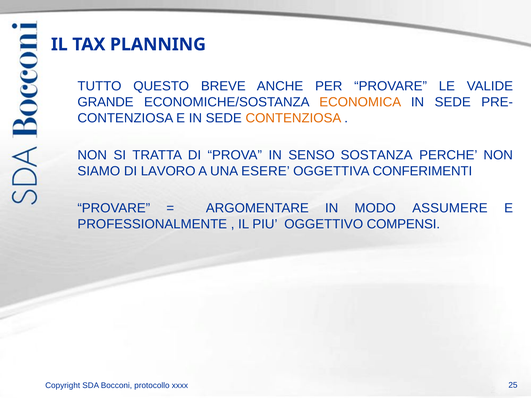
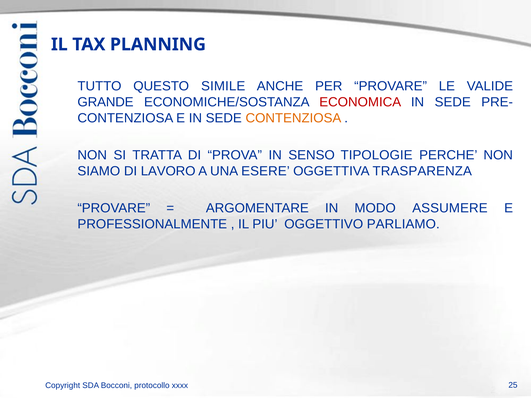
BREVE: BREVE -> SIMILE
ECONOMICA colour: orange -> red
SOSTANZA: SOSTANZA -> TIPOLOGIE
CONFERIMENTI: CONFERIMENTI -> TRASPARENZA
COMPENSI: COMPENSI -> PARLIAMO
